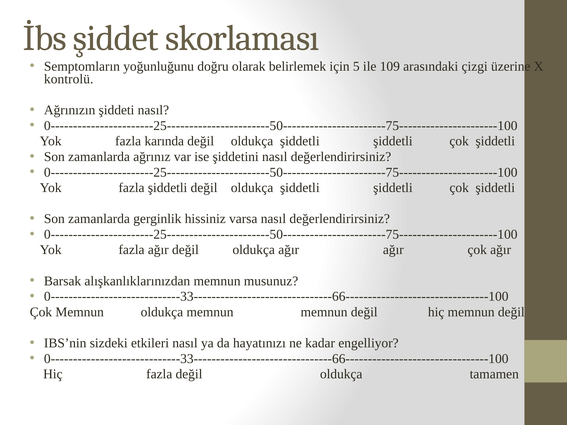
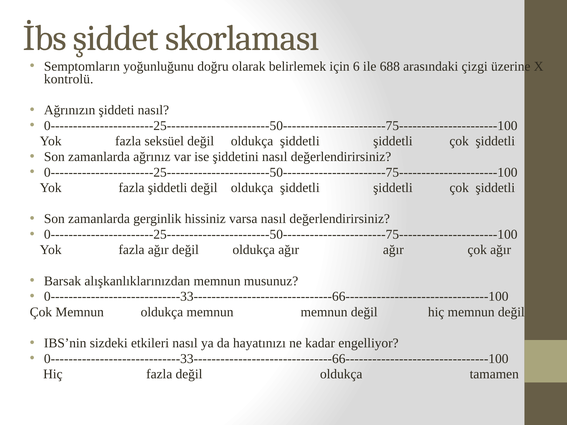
5: 5 -> 6
109: 109 -> 688
karında: karında -> seksüel
